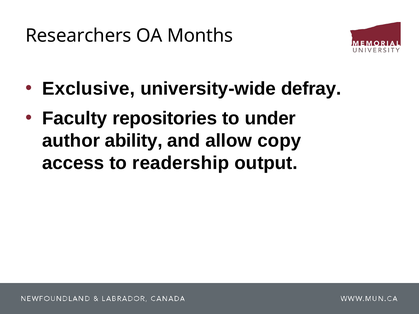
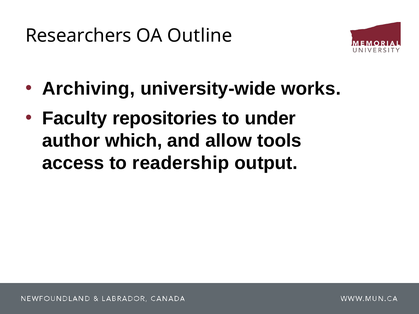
Months: Months -> Outline
Exclusive: Exclusive -> Archiving
defray: defray -> works
ability: ability -> which
copy: copy -> tools
